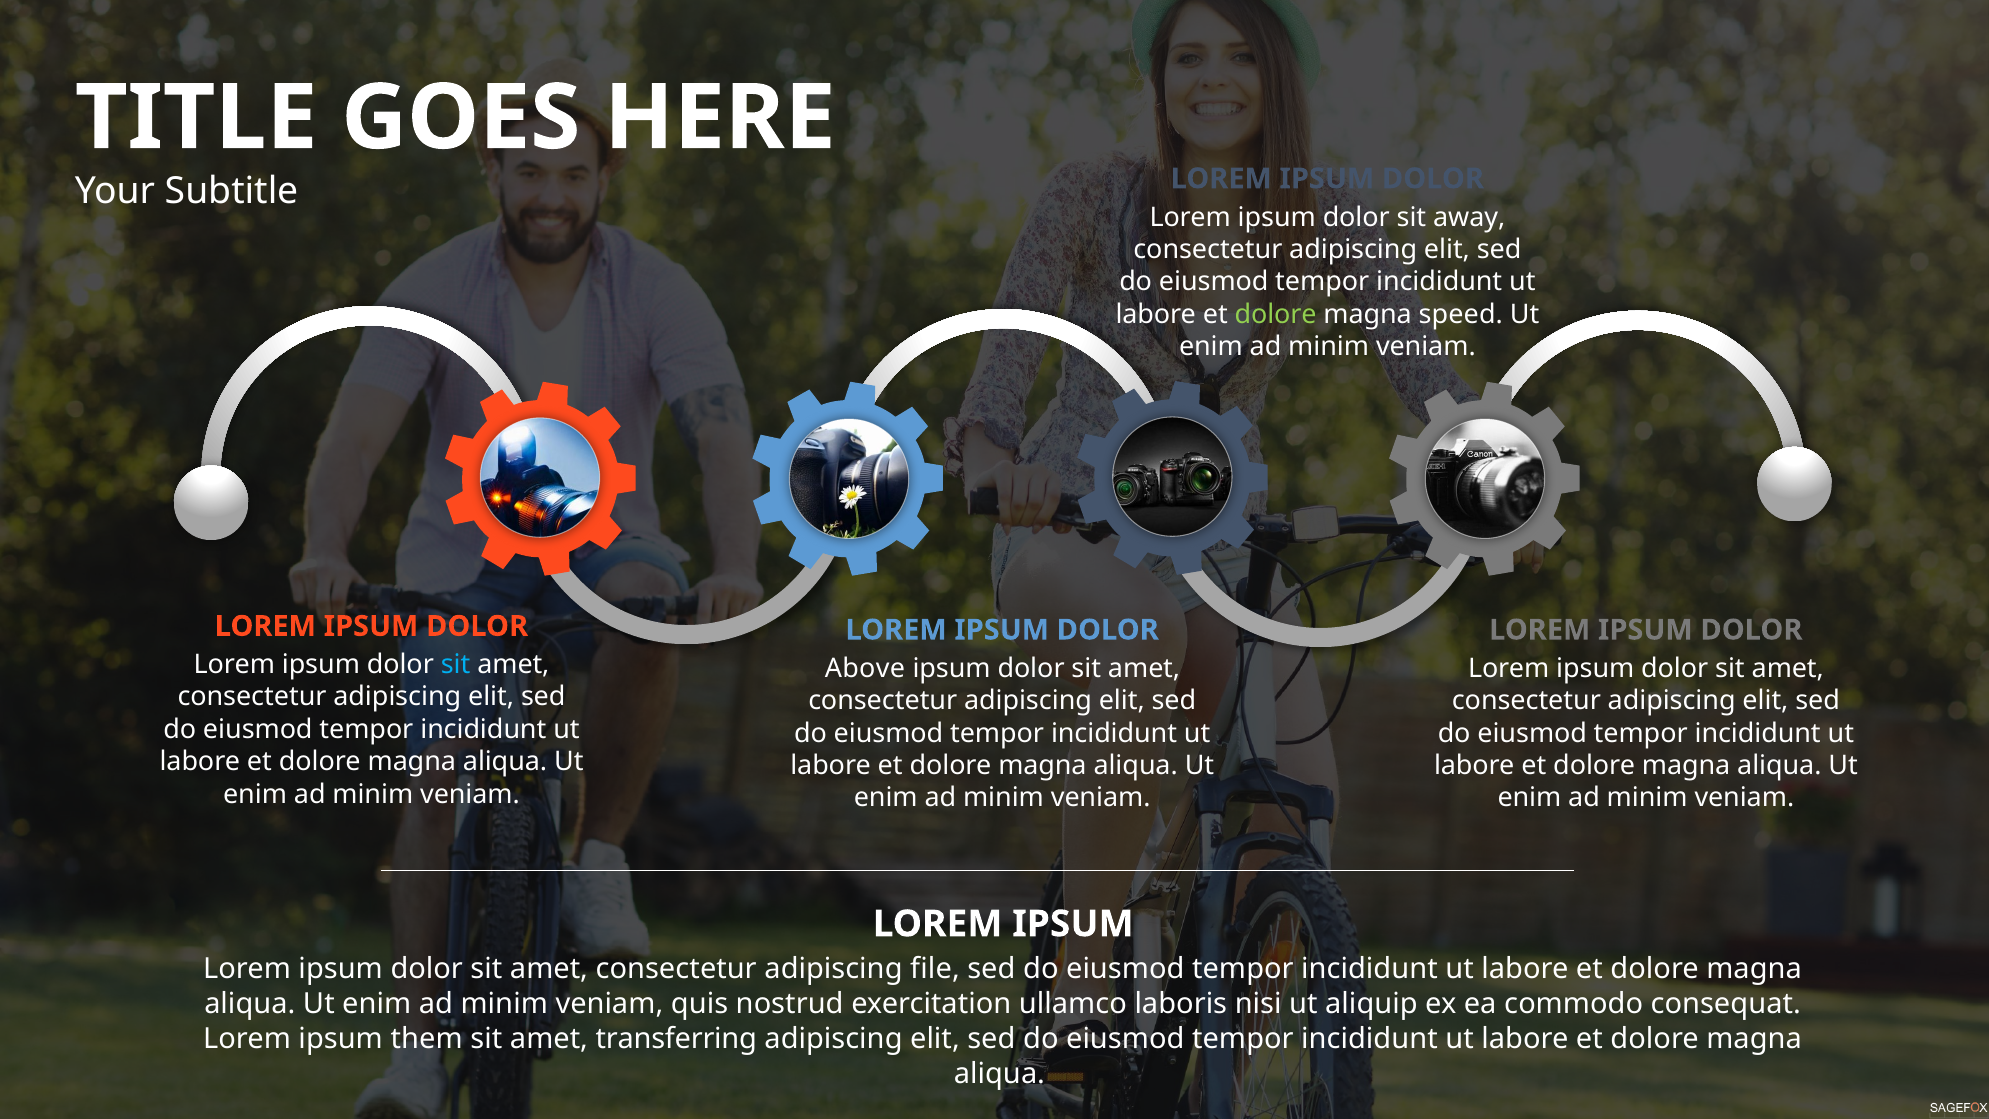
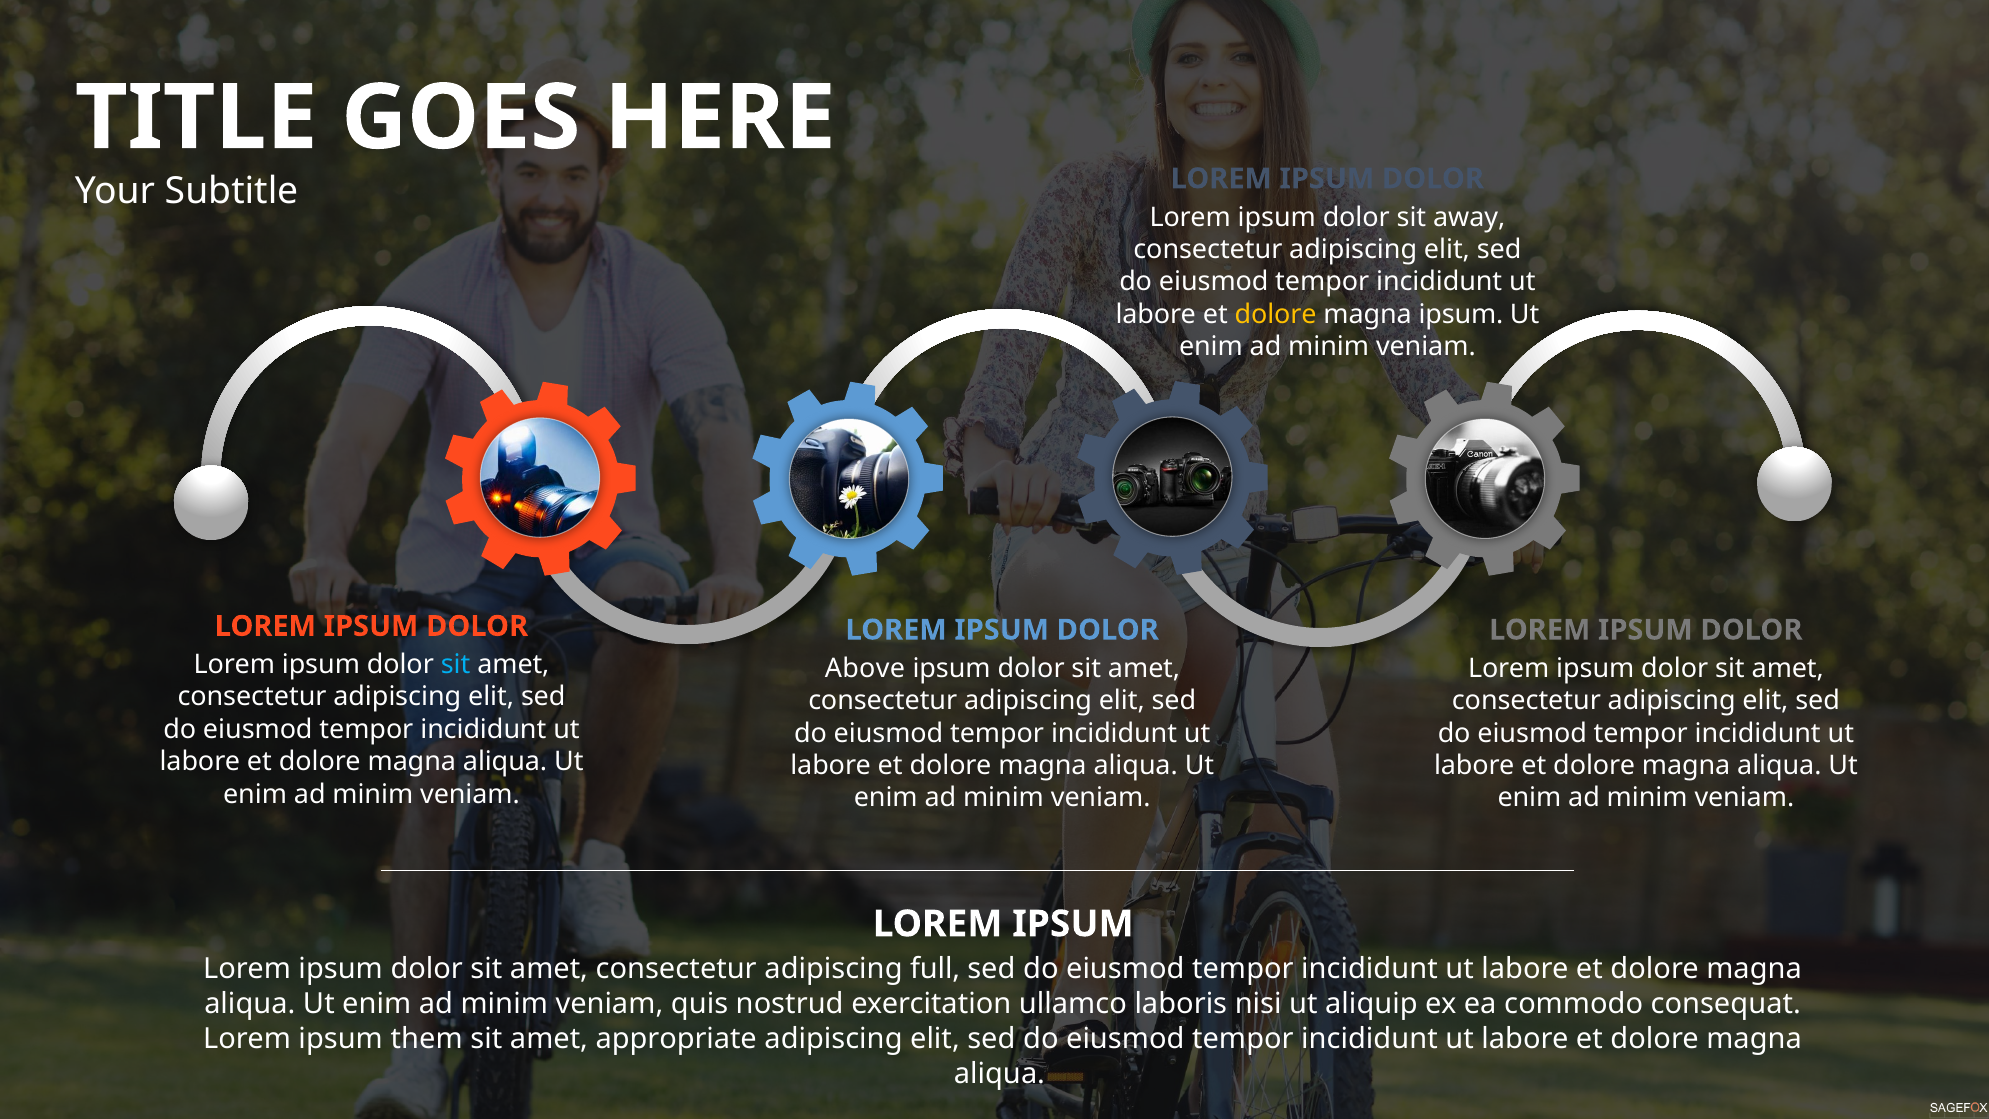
dolore at (1276, 314) colour: light green -> yellow
magna speed: speed -> ipsum
file: file -> full
transferring: transferring -> appropriate
